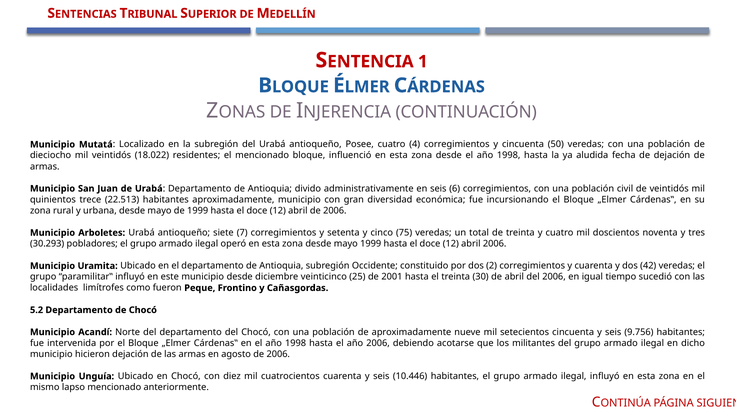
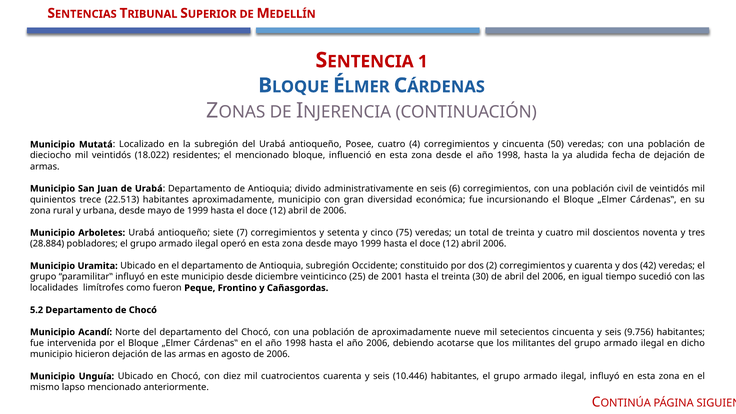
30.293: 30.293 -> 28.884
